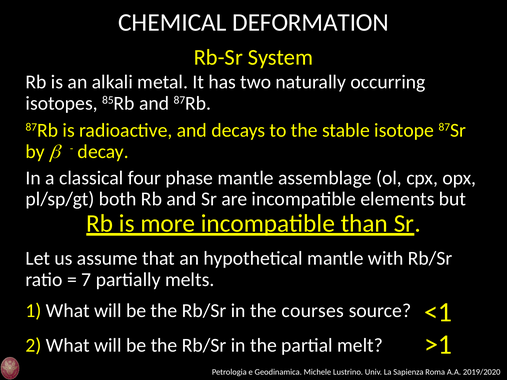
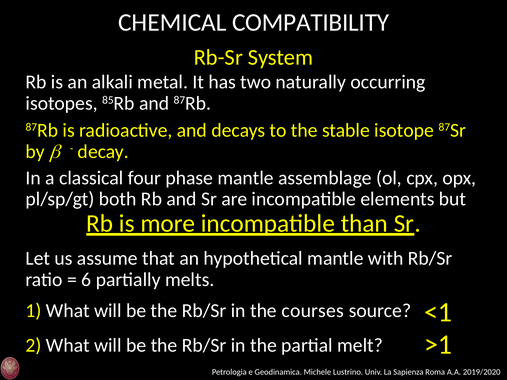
DEFORMATION: DEFORMATION -> COMPATIBILITY
7: 7 -> 6
